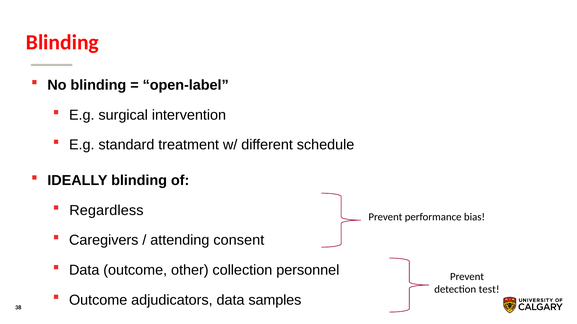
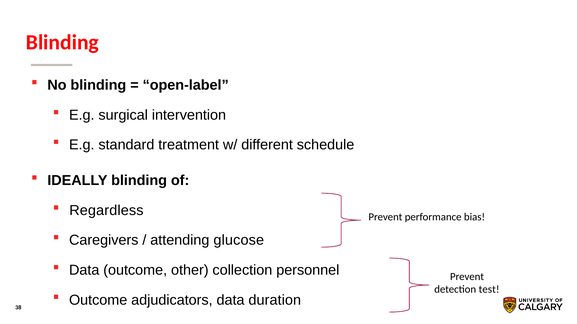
consent: consent -> glucose
samples: samples -> duration
